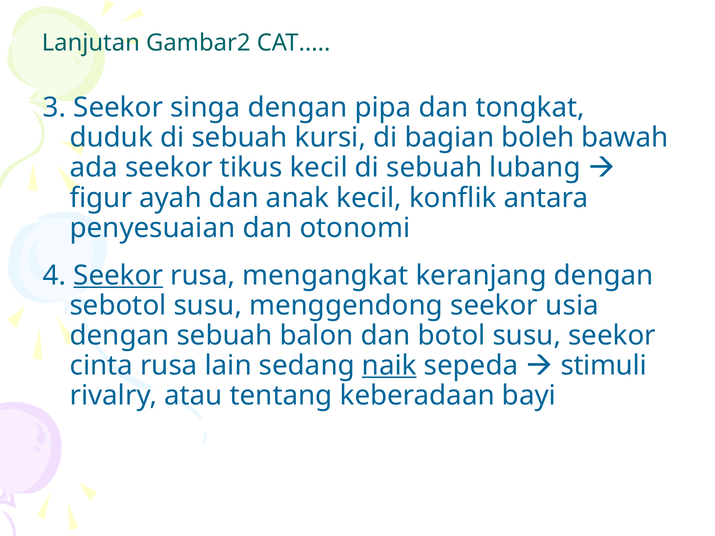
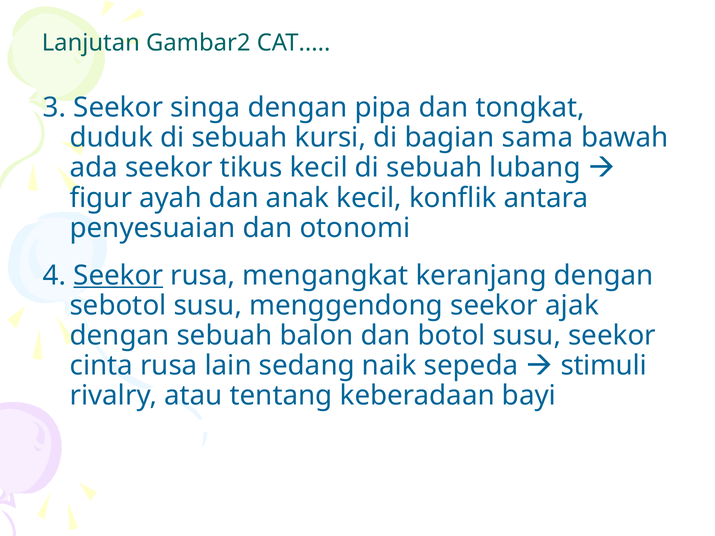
boleh: boleh -> sama
usia: usia -> ajak
naik underline: present -> none
